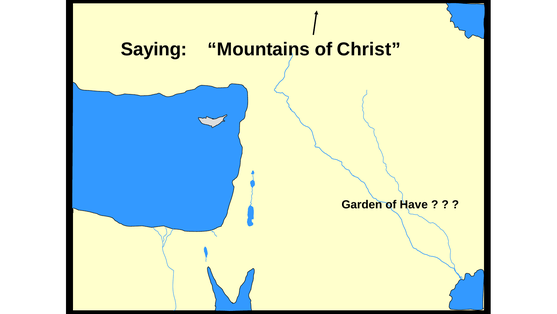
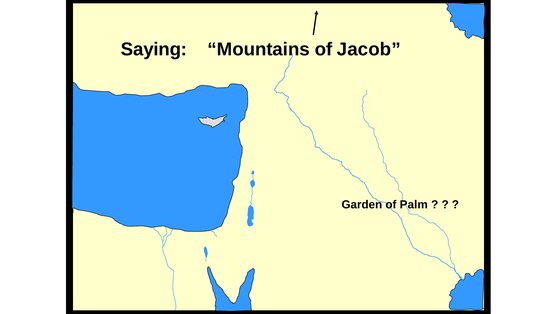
Christ: Christ -> Jacob
Have: Have -> Palm
